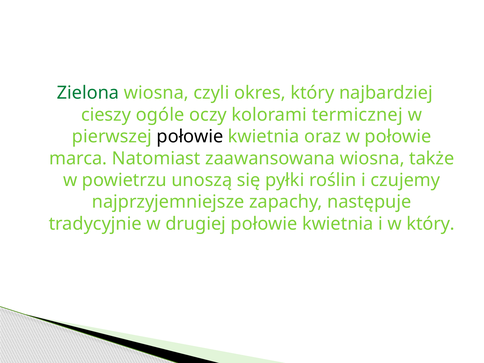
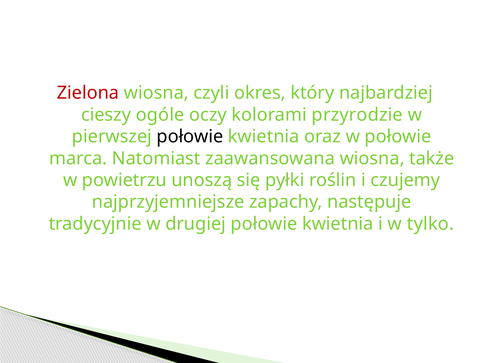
Zielona colour: green -> red
termicznej: termicznej -> przyrodzie
w który: który -> tylko
